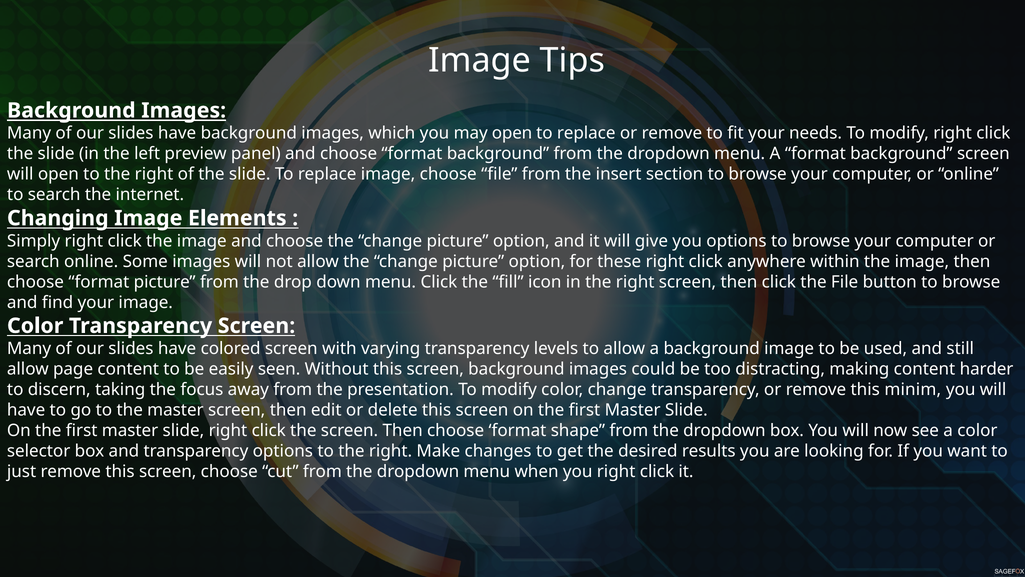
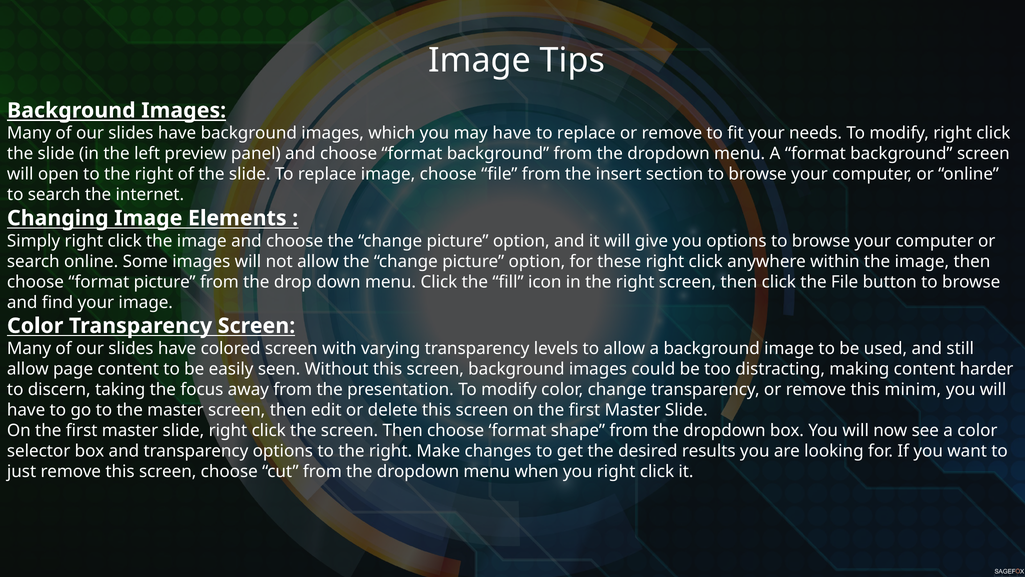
may open: open -> have
